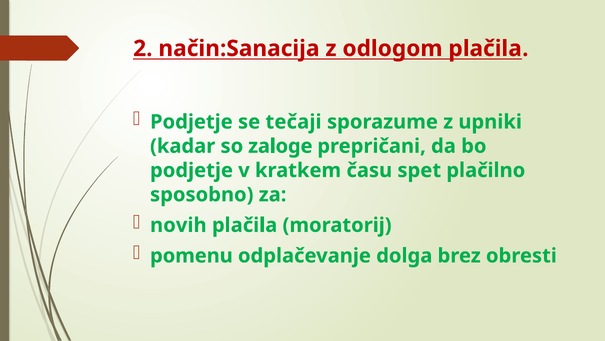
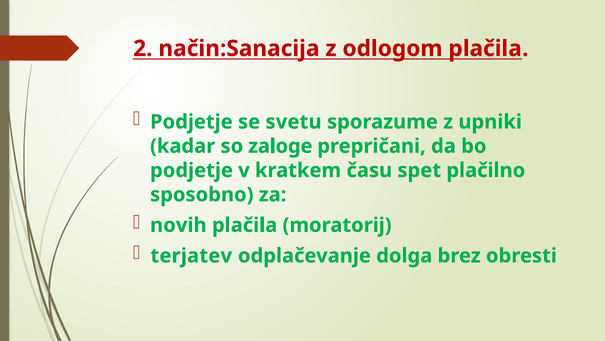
tečaji: tečaji -> svetu
pomenu: pomenu -> terjatev
